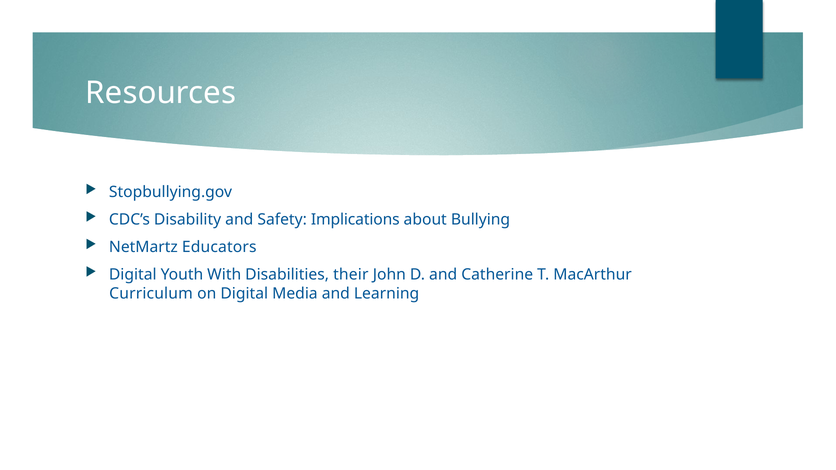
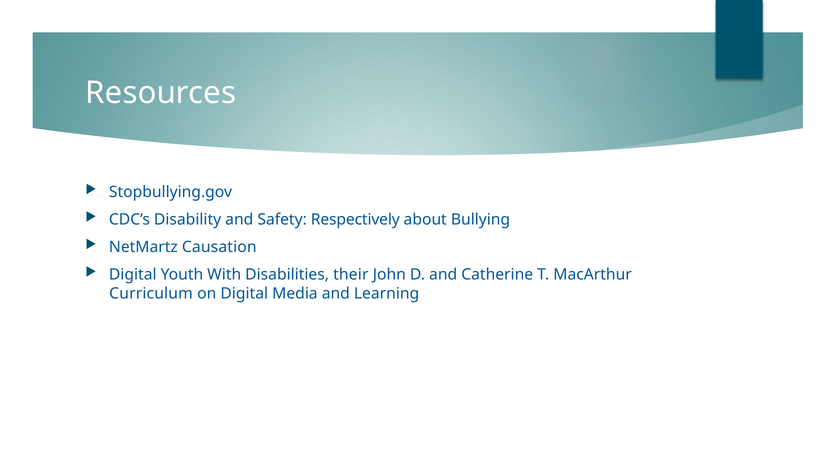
Implications: Implications -> Respectively
Educators: Educators -> Causation
